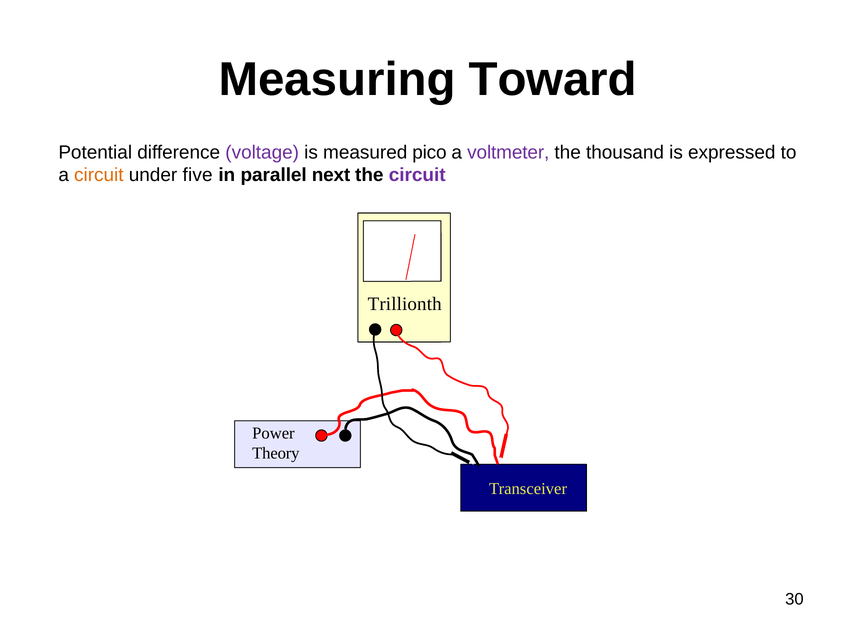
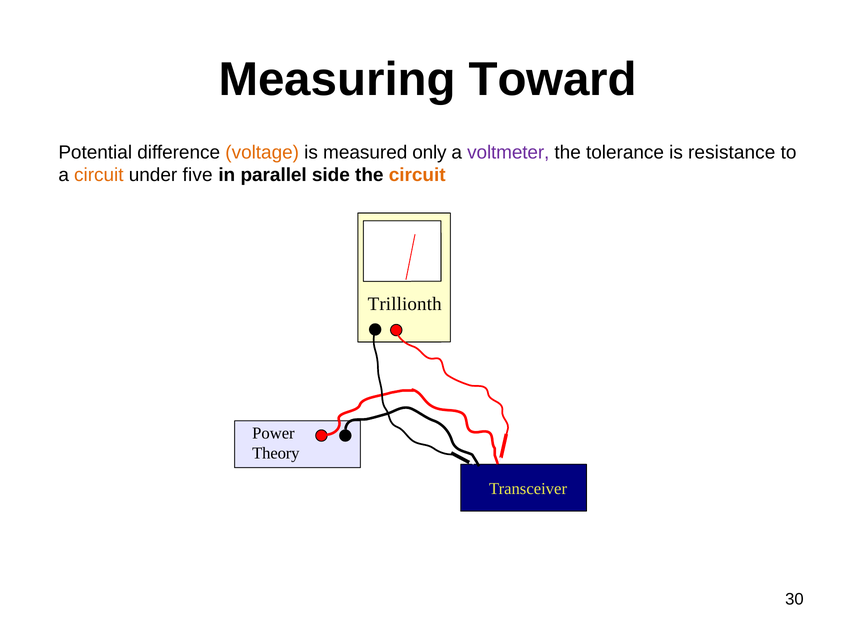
voltage colour: purple -> orange
pico: pico -> only
thousand: thousand -> tolerance
expressed: expressed -> resistance
next: next -> side
circuit at (417, 175) colour: purple -> orange
